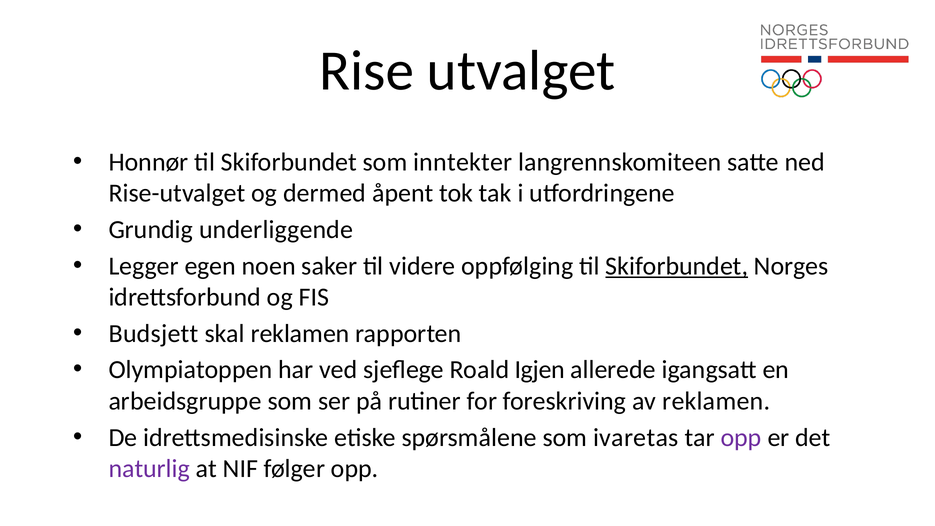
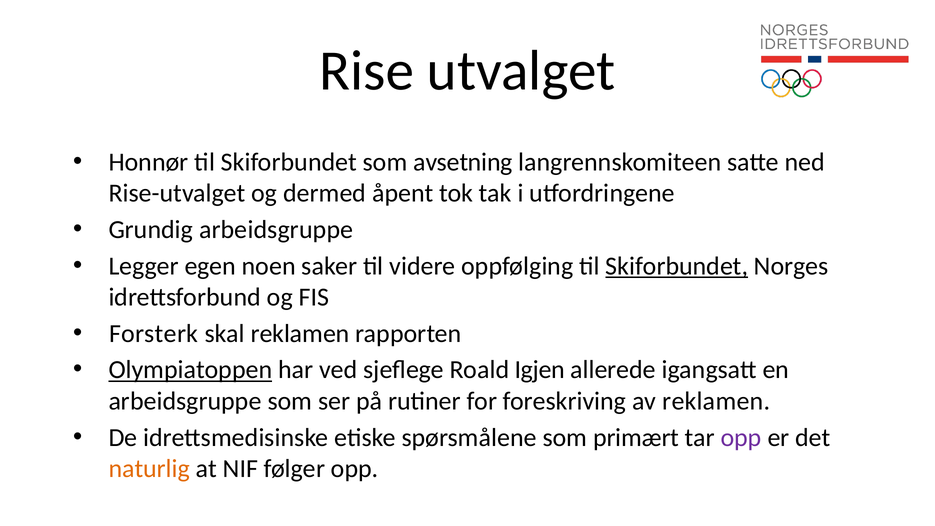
inntekter: inntekter -> avsetning
Grundig underliggende: underliggende -> arbeidsgruppe
Budsjett: Budsjett -> Forsterk
Olympiatoppen underline: none -> present
ivaretas: ivaretas -> primært
naturlig colour: purple -> orange
